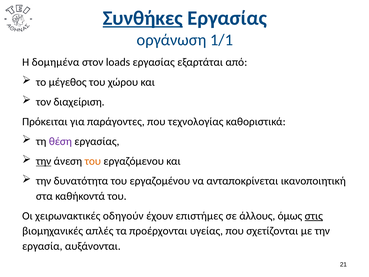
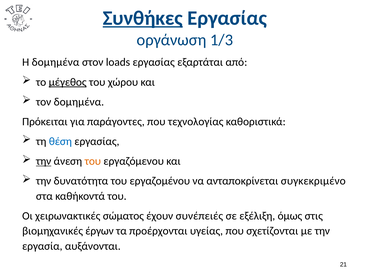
1/1: 1/1 -> 1/3
μέγεθος underline: none -> present
τον διαχείριση: διαχείριση -> δομημένα
θέση colour: purple -> blue
ικανοποιητική: ικανοποιητική -> συγκεκριμένο
οδηγούν: οδηγούν -> σώματος
επιστήμες: επιστήμες -> συνέπειές
άλλους: άλλους -> εξέλιξη
στις underline: present -> none
απλές: απλές -> έργων
